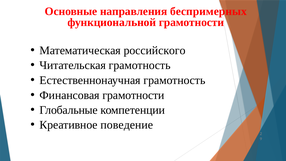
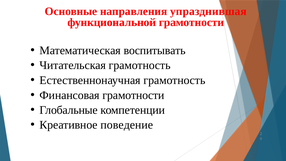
беспримерных: беспримерных -> упразднившая
российского: российского -> воспитывать
